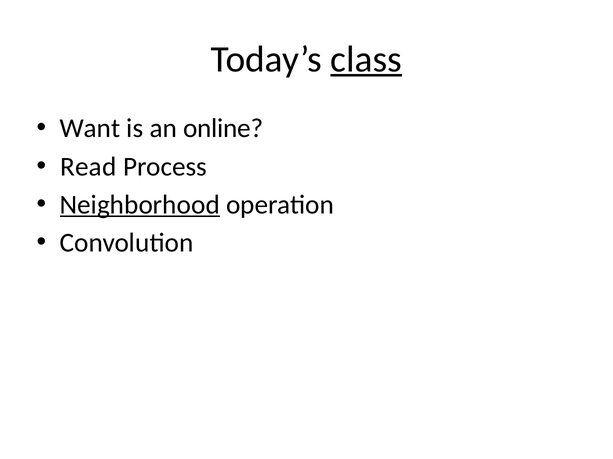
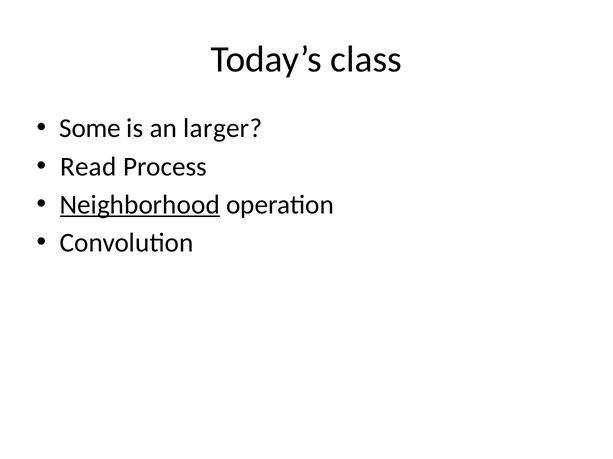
class underline: present -> none
Want: Want -> Some
online: online -> larger
